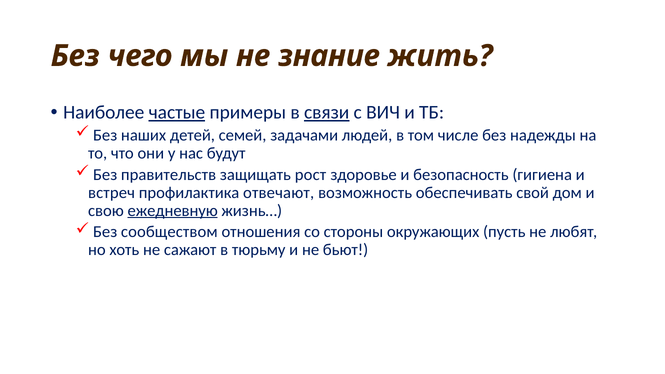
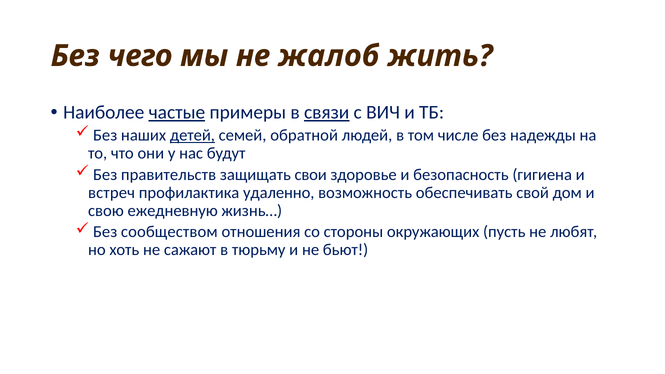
знание: знание -> жалоб
детей underline: none -> present
задачами: задачами -> обратной
рост: рост -> свои
отвечают: отвечают -> удаленно
ежедневную underline: present -> none
